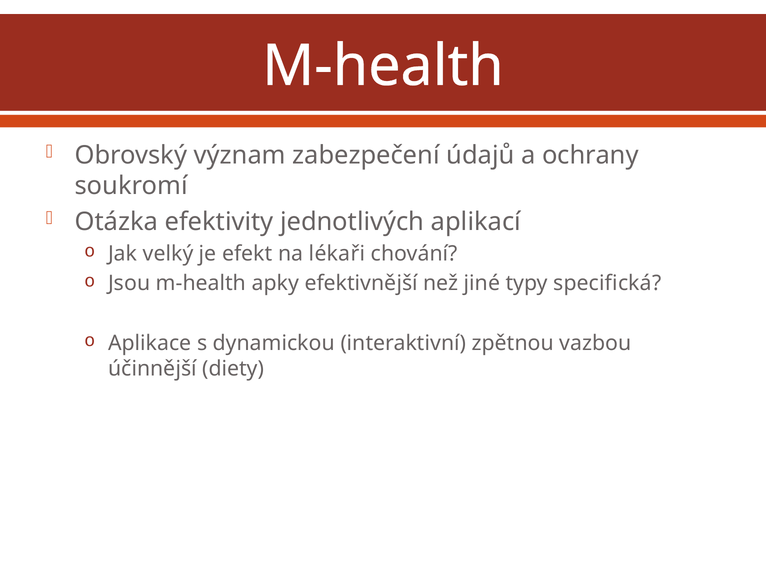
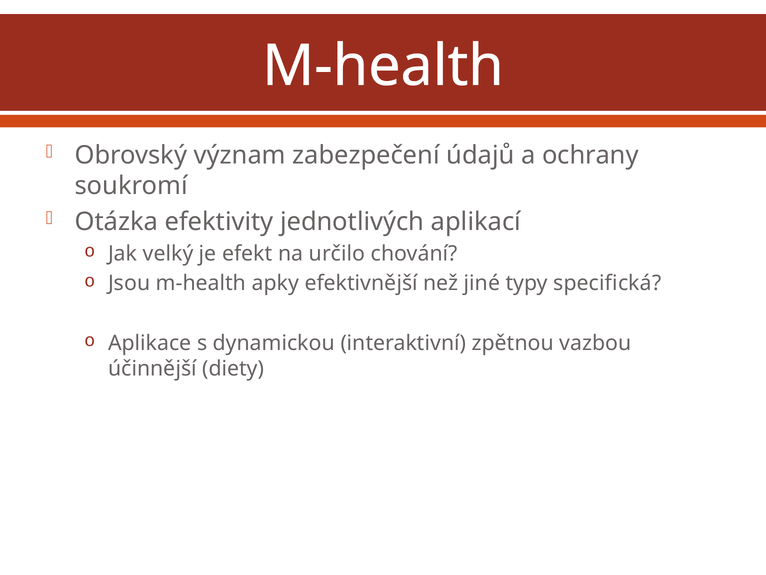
lékaři: lékaři -> určilo
